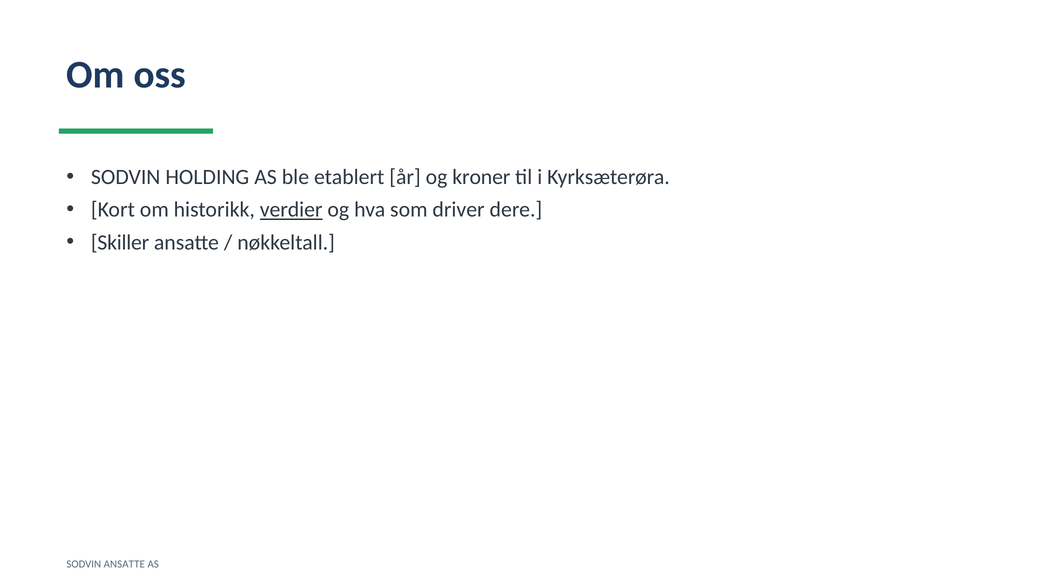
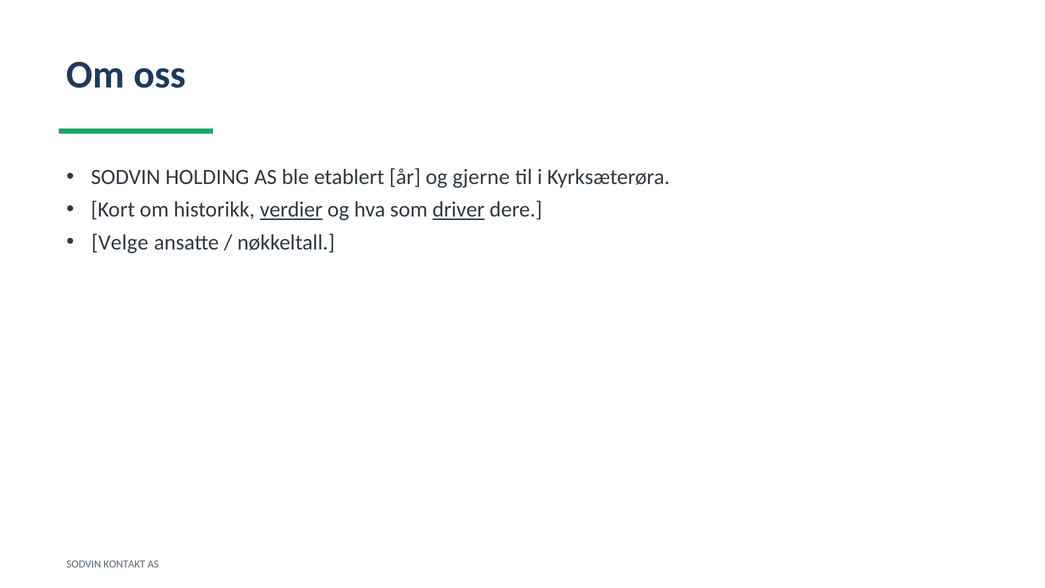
kroner: kroner -> gjerne
driver underline: none -> present
Skiller: Skiller -> Velge
SODVIN ANSATTE: ANSATTE -> KONTAKT
